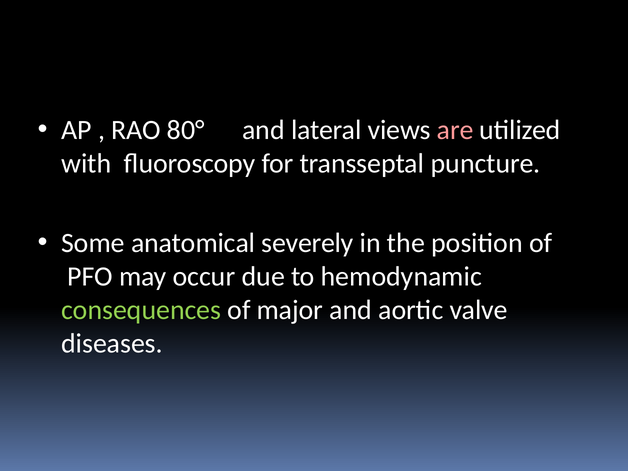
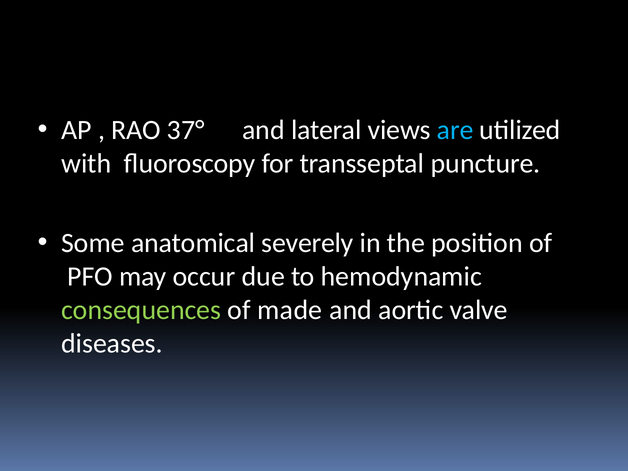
80°: 80° -> 37°
are colour: pink -> light blue
major: major -> made
